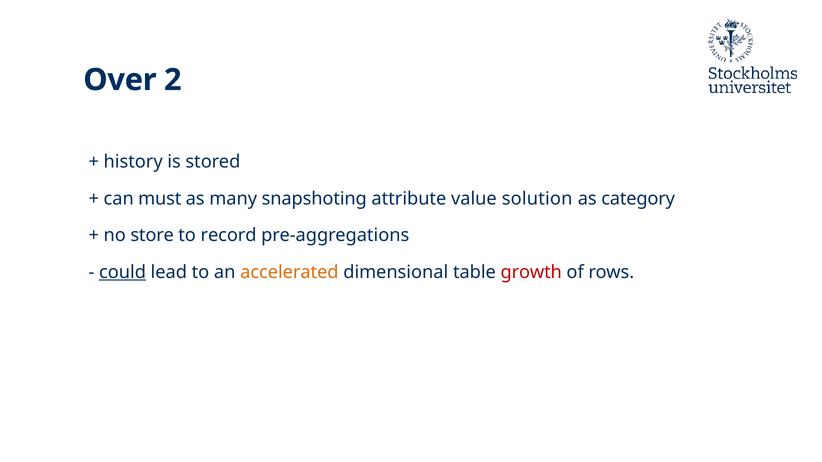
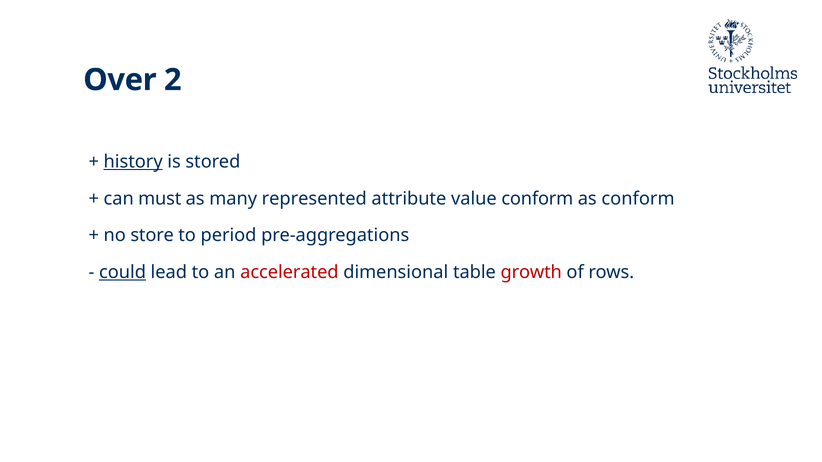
history underline: none -> present
snapshoting: snapshoting -> represented
value solution: solution -> conform
as category: category -> conform
record: record -> period
accelerated colour: orange -> red
